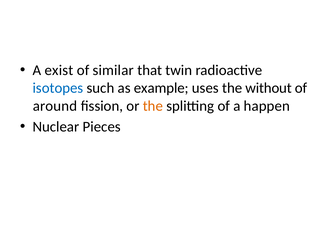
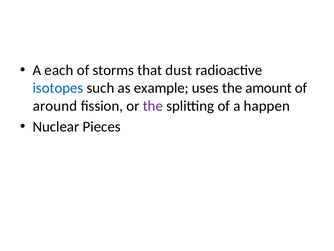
exist: exist -> each
similar: similar -> storms
twin: twin -> dust
without: without -> amount
the at (153, 106) colour: orange -> purple
